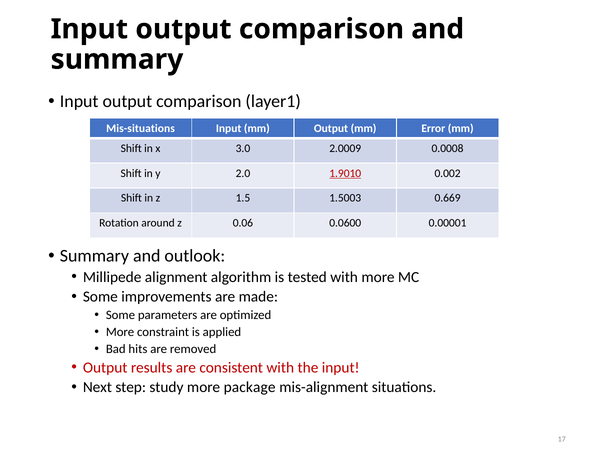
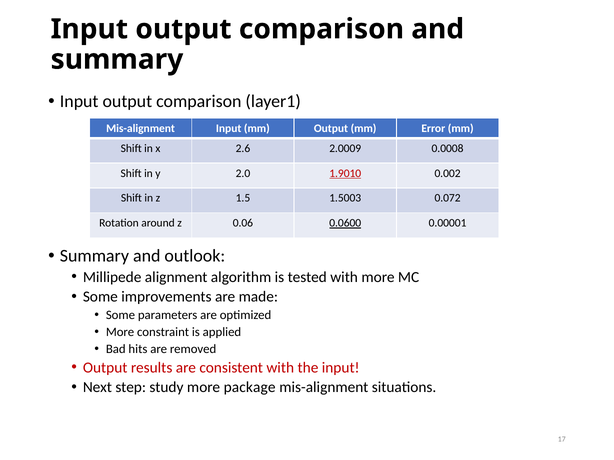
Mis-situations at (140, 128): Mis-situations -> Mis-alignment
3.0: 3.0 -> 2.6
0.669: 0.669 -> 0.072
0.0600 underline: none -> present
